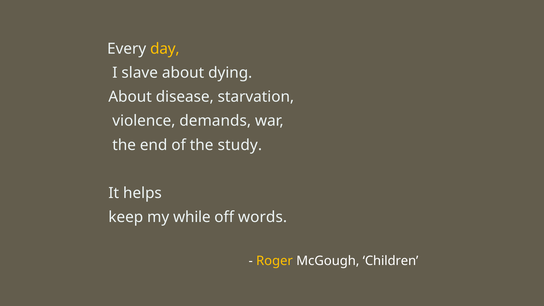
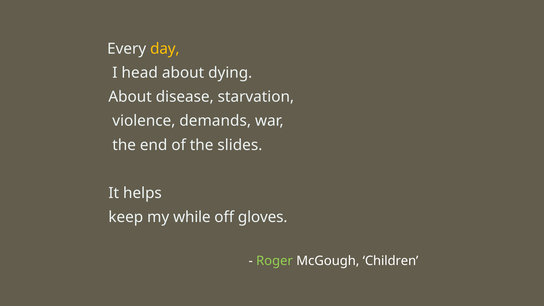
slave: slave -> head
study: study -> slides
words: words -> gloves
Roger colour: yellow -> light green
